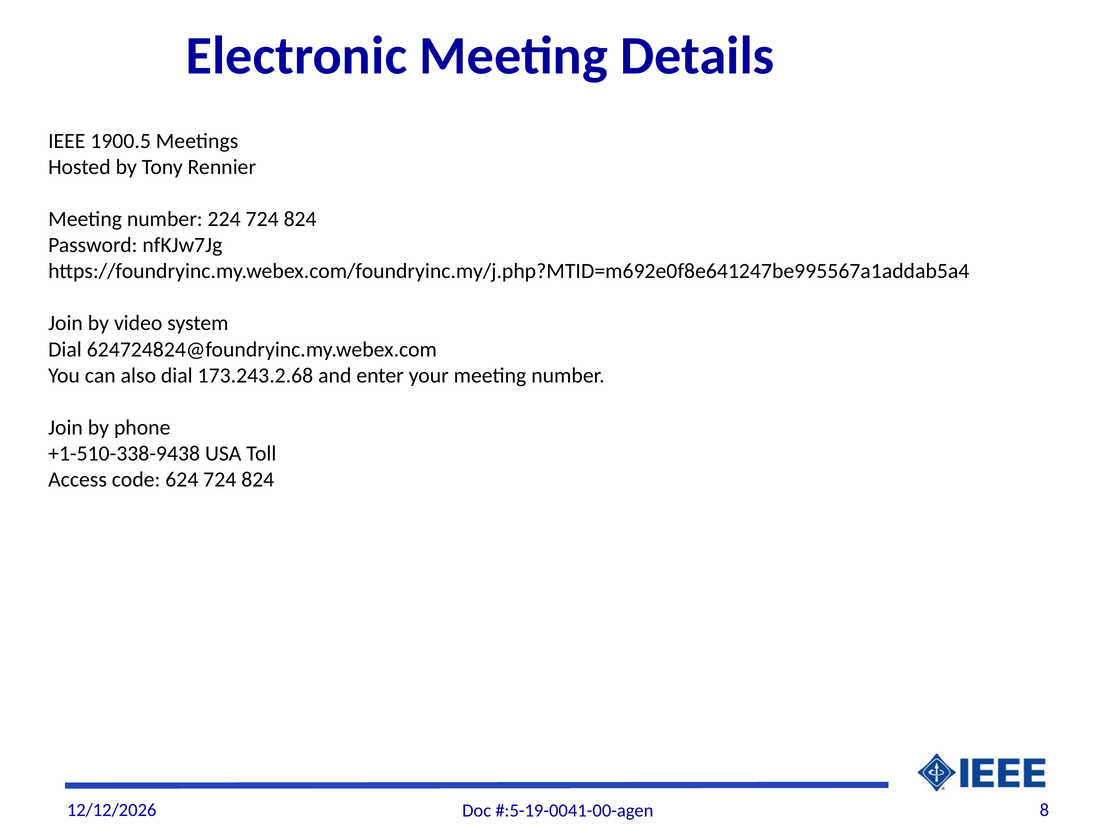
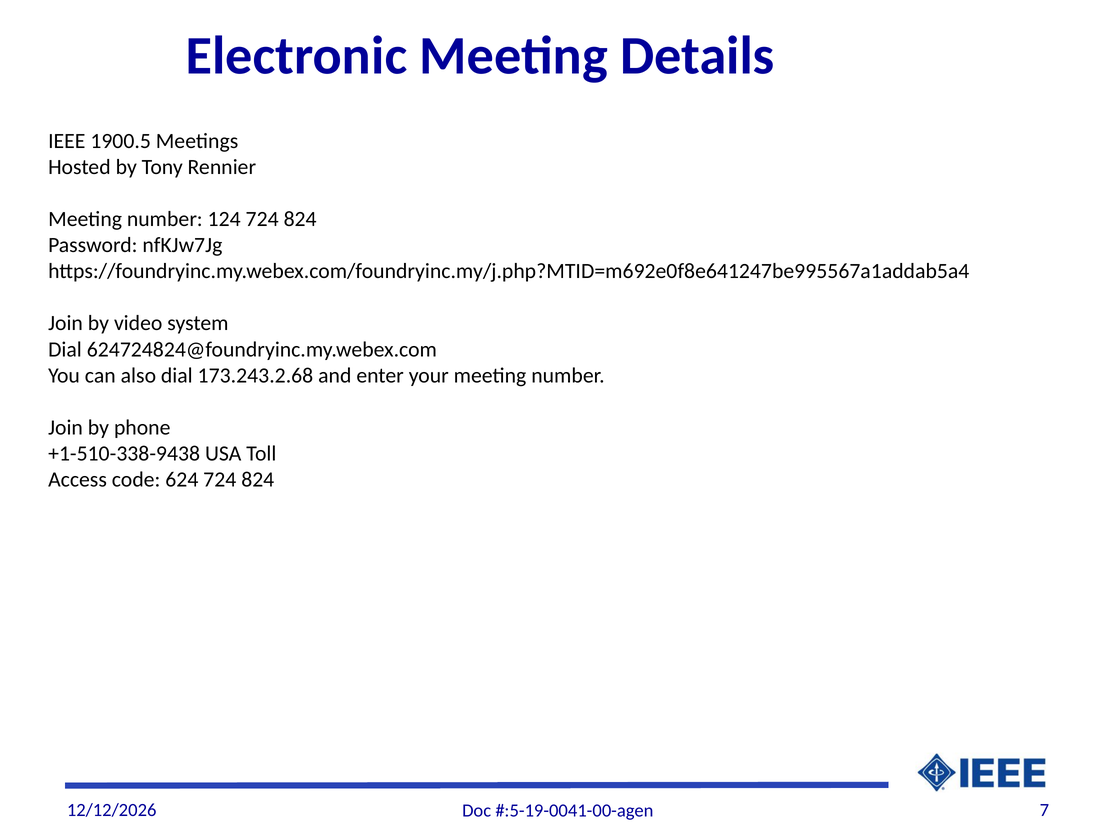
224: 224 -> 124
8: 8 -> 7
